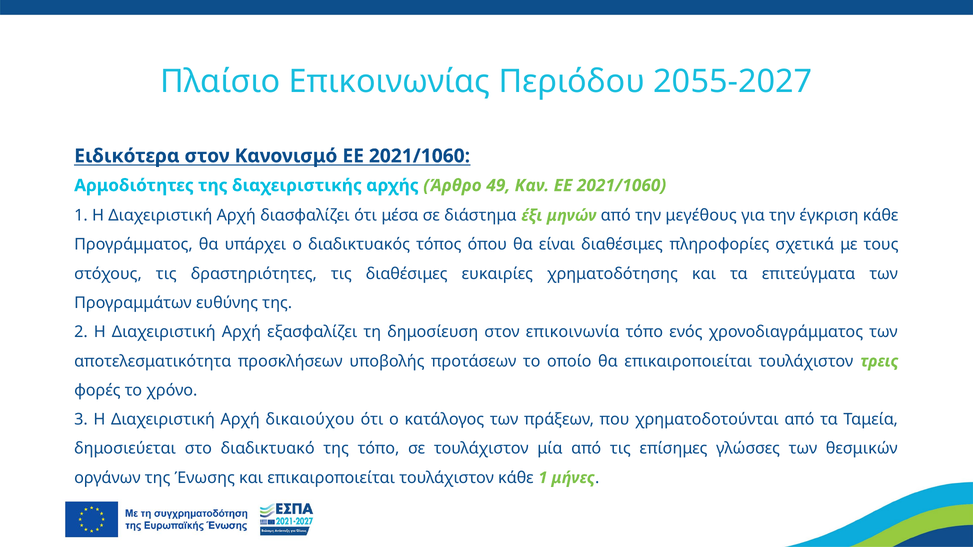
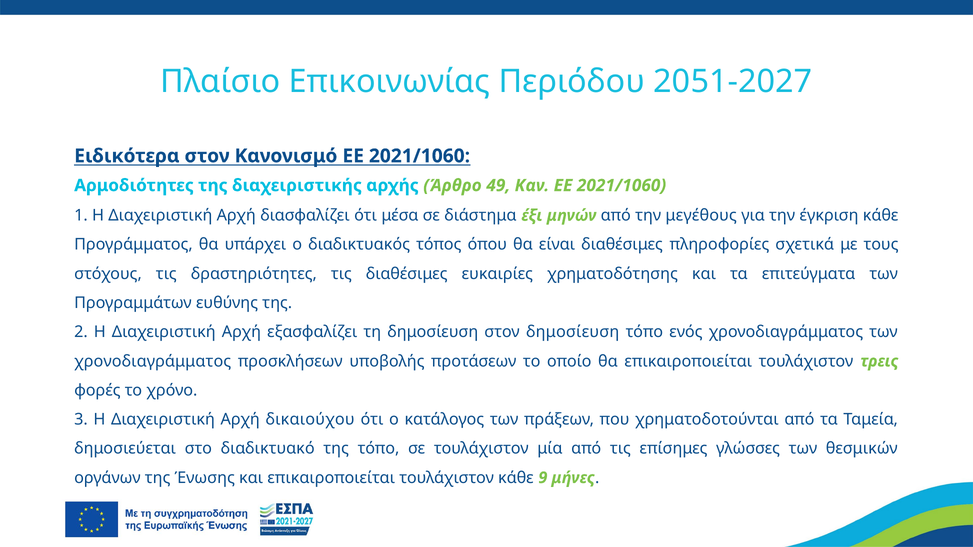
2055-2027: 2055-2027 -> 2051-2027
στον επικοινωνία: επικοινωνία -> δημοσίευση
αποτελεσματικότητα at (153, 361): αποτελεσματικότητα -> χρονοδιαγράμματος
κάθε 1: 1 -> 9
